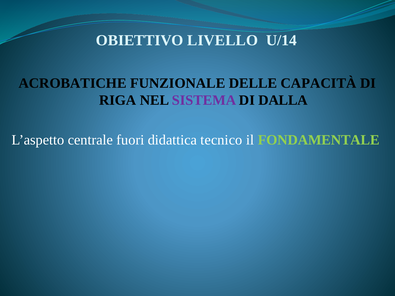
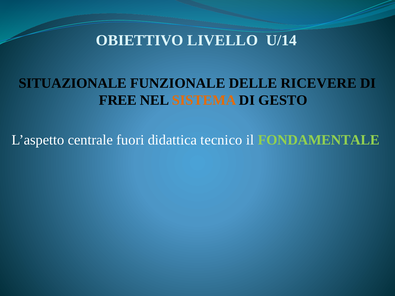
ACROBATICHE: ACROBATICHE -> SITUAZIONALE
CAPACITÀ: CAPACITÀ -> RICEVERE
RIGA: RIGA -> FREE
SISTEMA colour: purple -> orange
DALLA: DALLA -> GESTO
